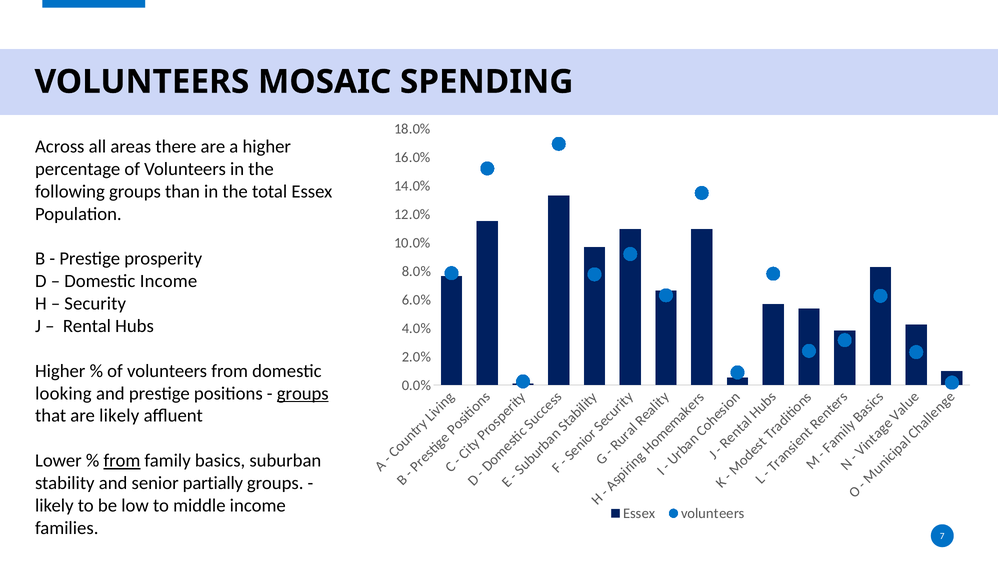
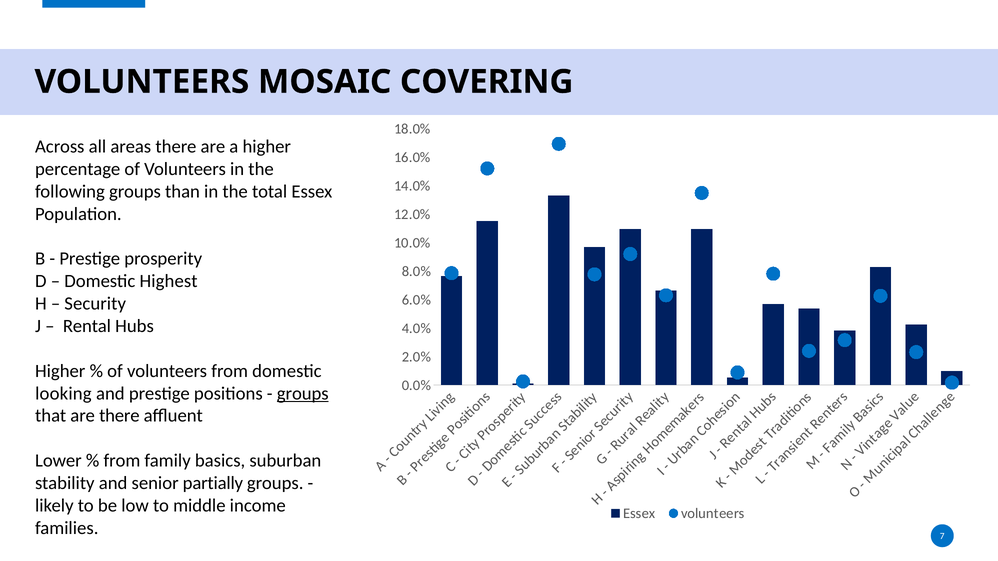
SPENDING: SPENDING -> COVERING
Domestic Income: Income -> Highest
are likely: likely -> there
from at (122, 461) underline: present -> none
